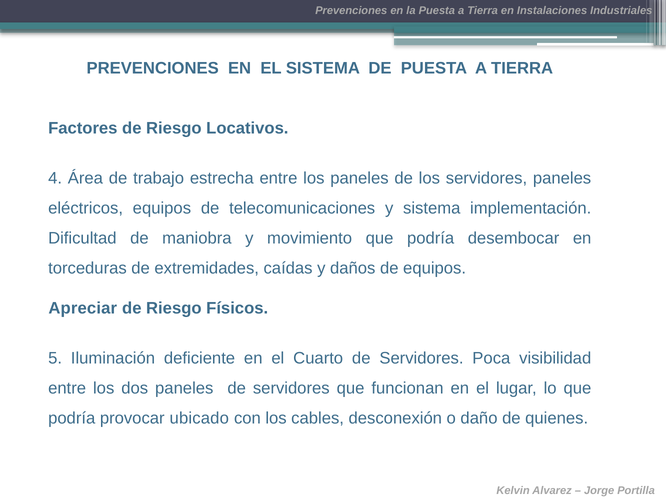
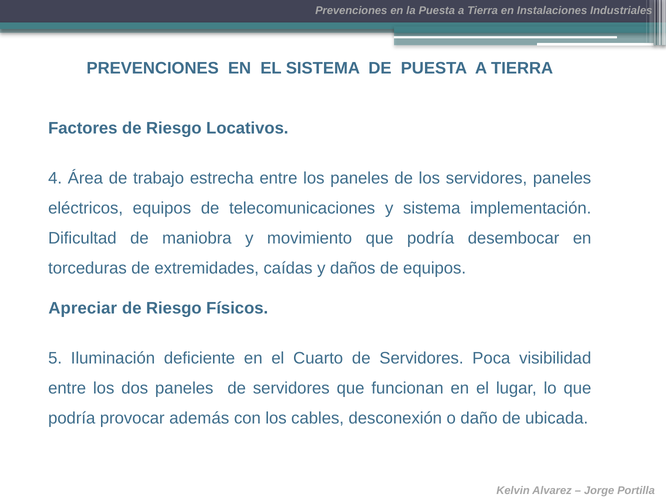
ubicado: ubicado -> además
quienes: quienes -> ubicada
